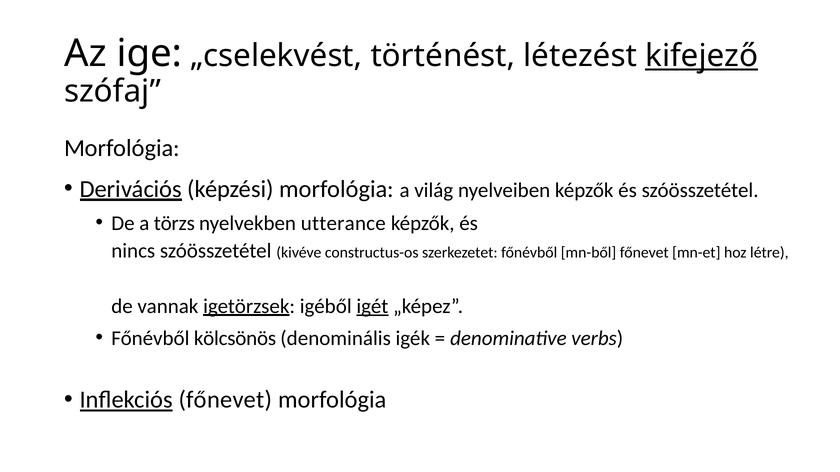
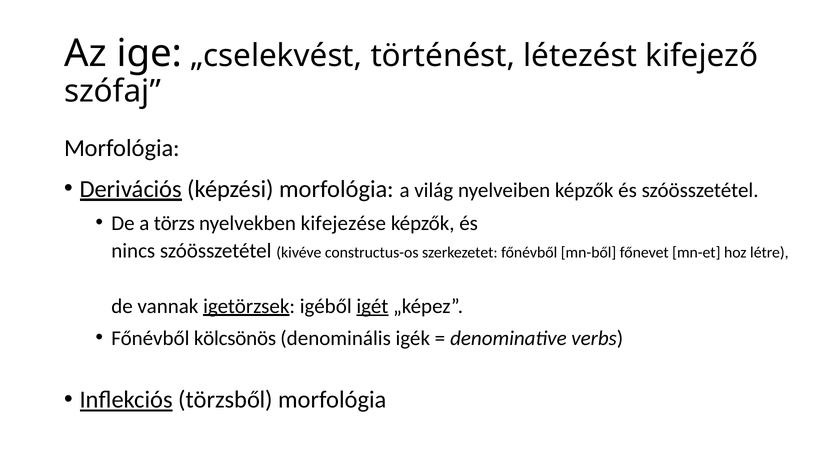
kifejező underline: present -> none
utterance: utterance -> kifejezése
Inflekciós főnevet: főnevet -> törzsből
